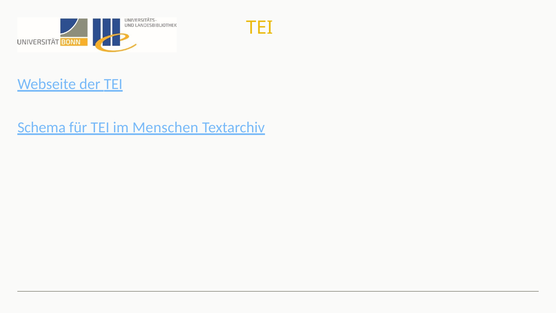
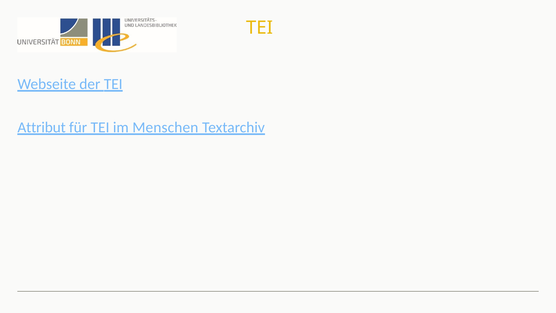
Schema: Schema -> Attribut
